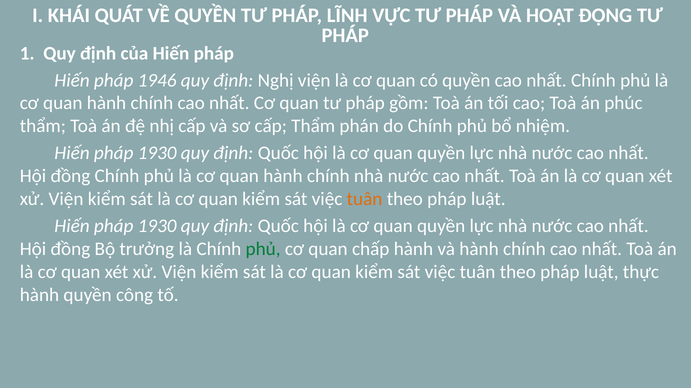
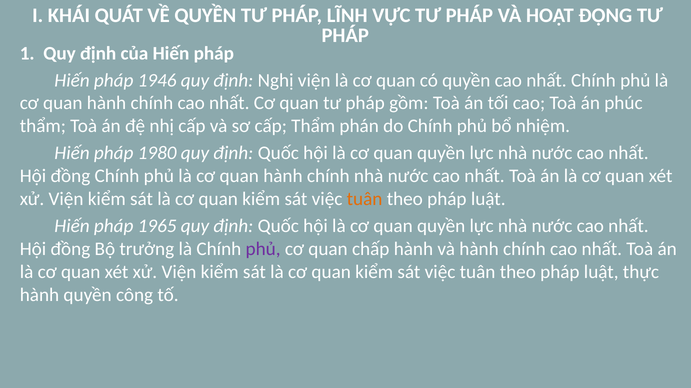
1930 at (157, 153): 1930 -> 1980
1930 at (157, 226): 1930 -> 1965
phủ at (263, 249) colour: green -> purple
